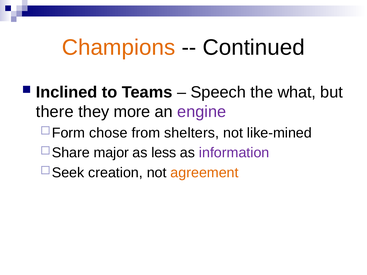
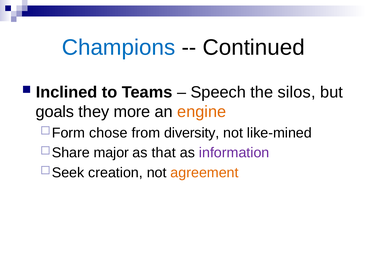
Champions colour: orange -> blue
what: what -> silos
there: there -> goals
engine colour: purple -> orange
shelters: shelters -> diversity
less: less -> that
